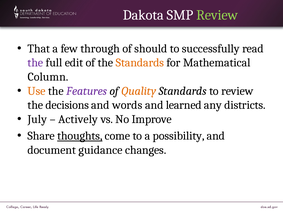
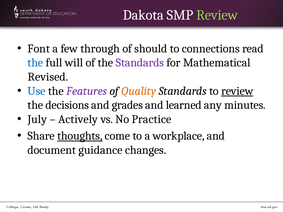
That: That -> Font
successfully: successfully -> connections
the at (35, 63) colour: purple -> blue
edit: edit -> will
Standards at (140, 63) colour: orange -> purple
Column: Column -> Revised
Use colour: orange -> blue
review at (237, 91) underline: none -> present
words: words -> grades
districts: districts -> minutes
Improve: Improve -> Practice
possibility: possibility -> workplace
